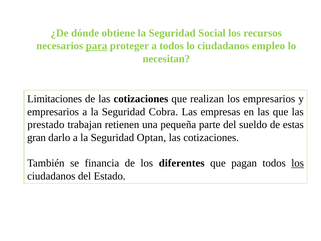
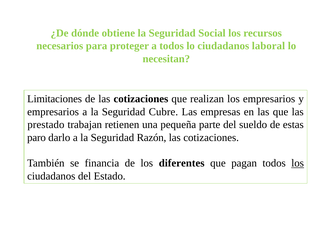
para underline: present -> none
empleo: empleo -> laboral
Cobra: Cobra -> Cubre
gran: gran -> paro
Optan: Optan -> Razón
